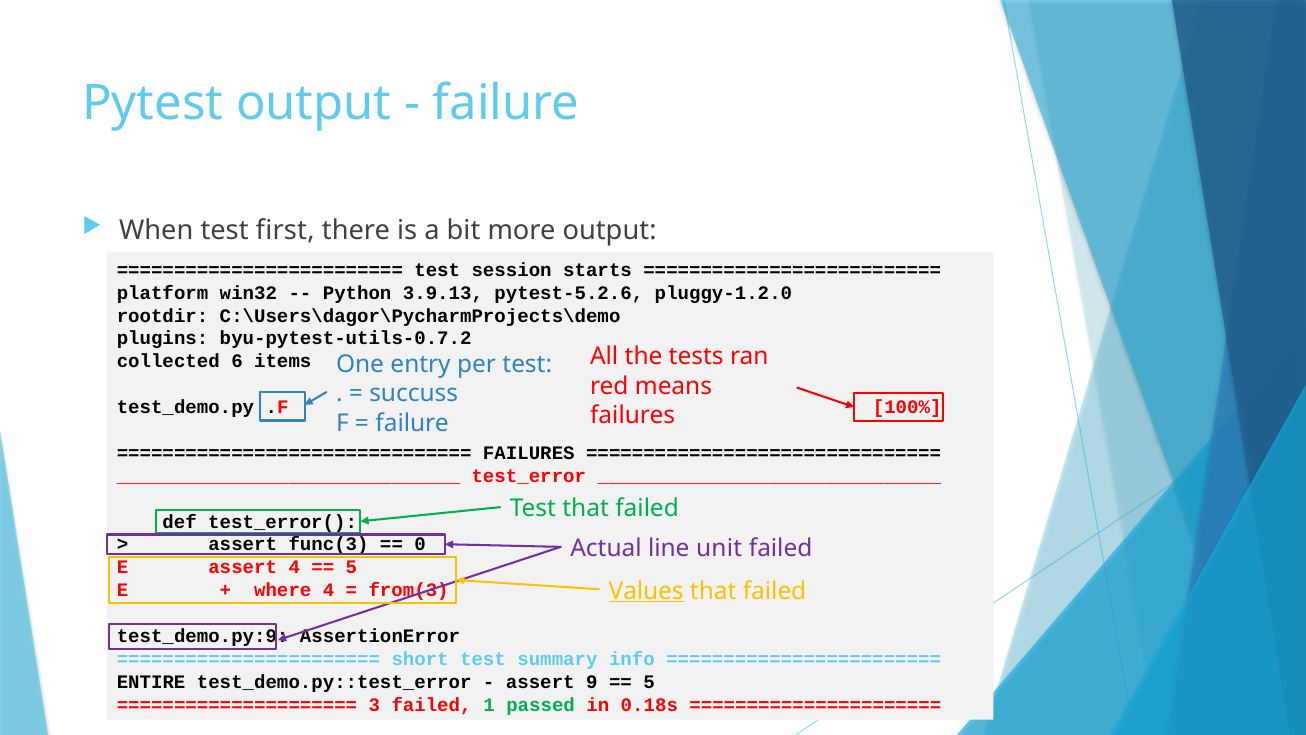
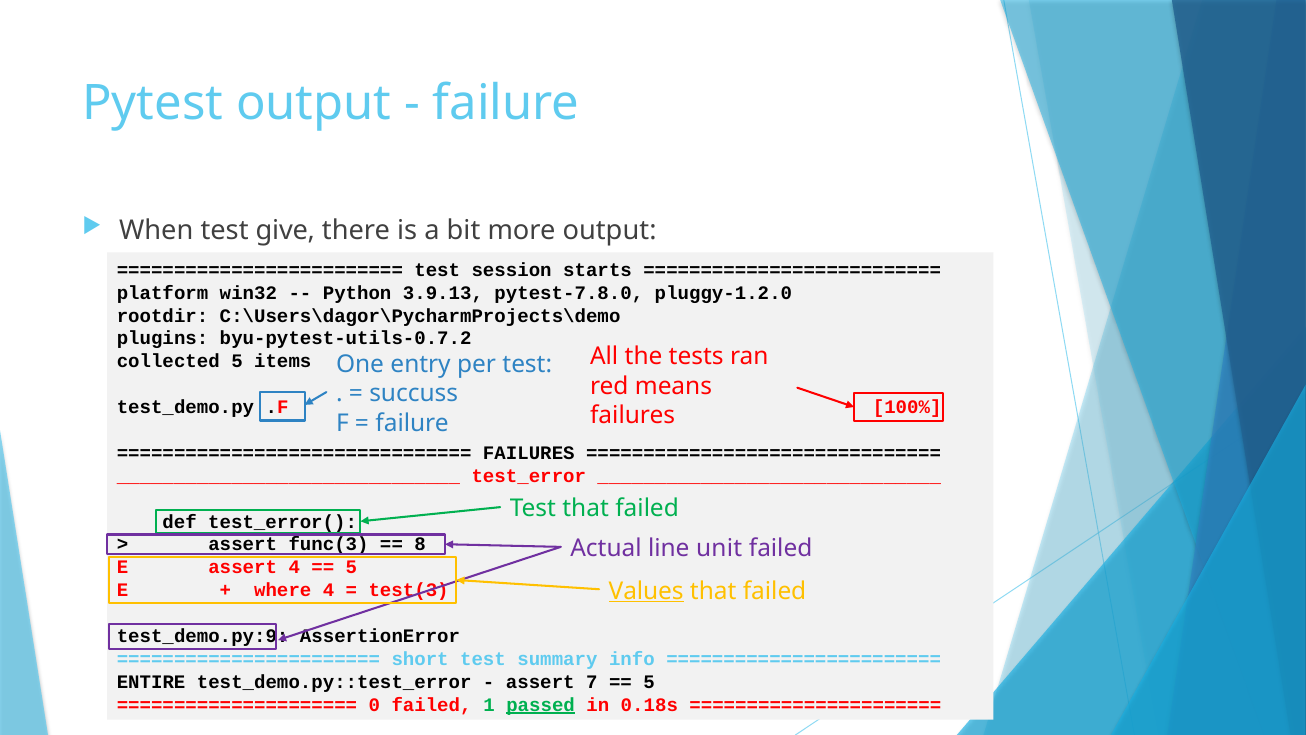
first: first -> give
pytest-5.2.6: pytest-5.2.6 -> pytest-7.8.0
collected 6: 6 -> 5
0: 0 -> 8
from(3: from(3 -> test(3
9: 9 -> 7
3: 3 -> 0
passed underline: none -> present
